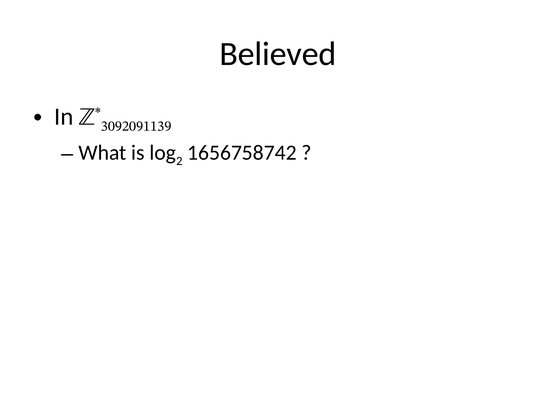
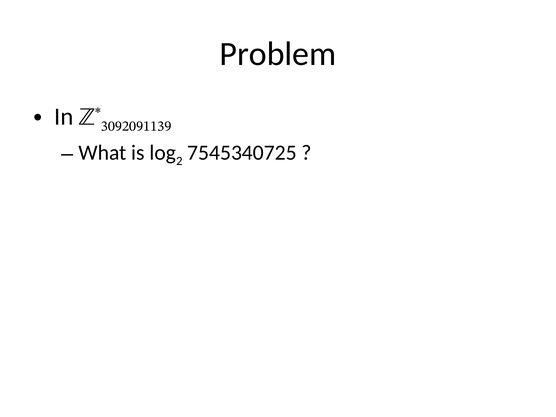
Believed: Believed -> Problem
1656758742: 1656758742 -> 7545340725
